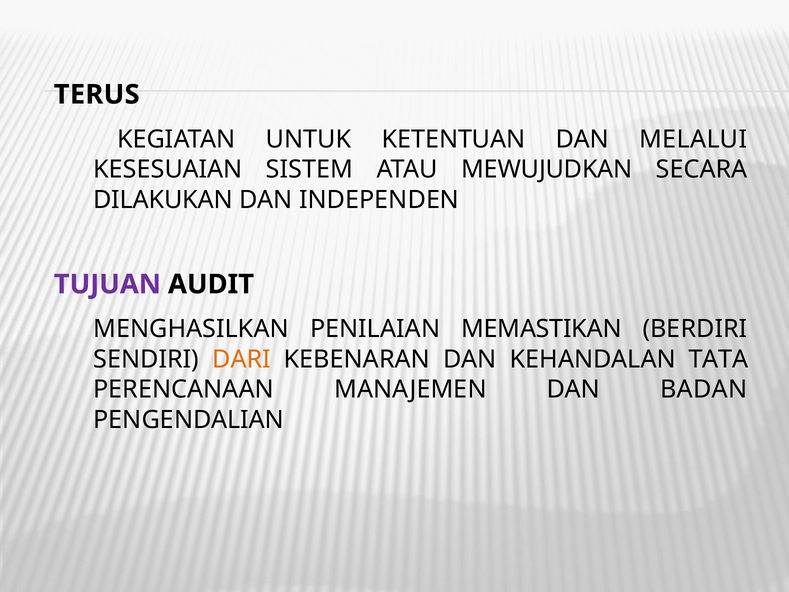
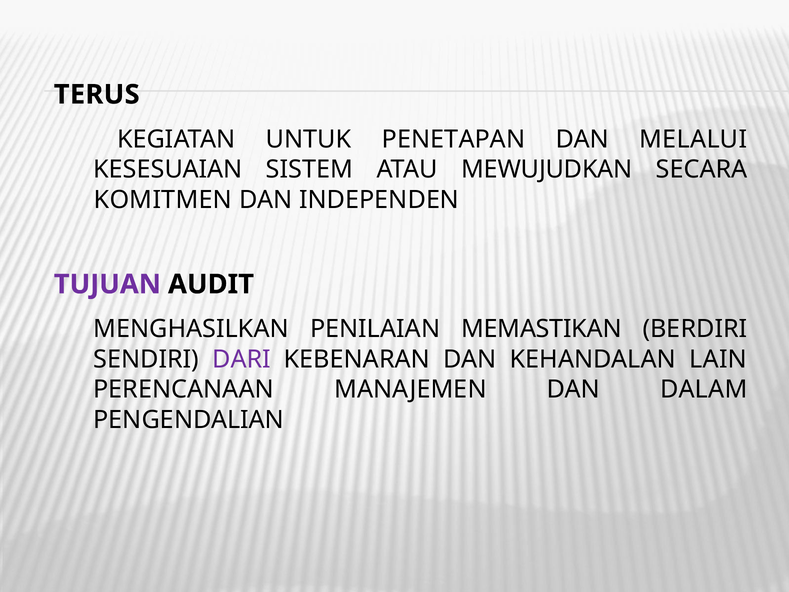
KETENTUAN: KETENTUAN -> PENETAPAN
DILAKUKAN: DILAKUKAN -> KOMITMEN
DARI colour: orange -> purple
TATA: TATA -> LAIN
BADAN: BADAN -> DALAM
